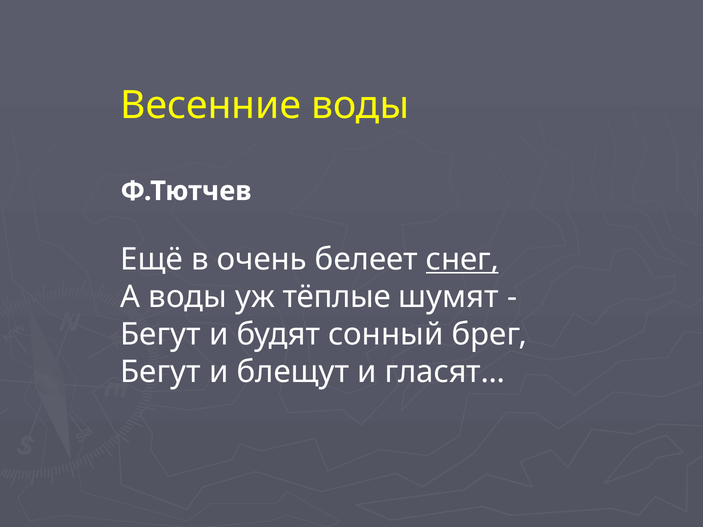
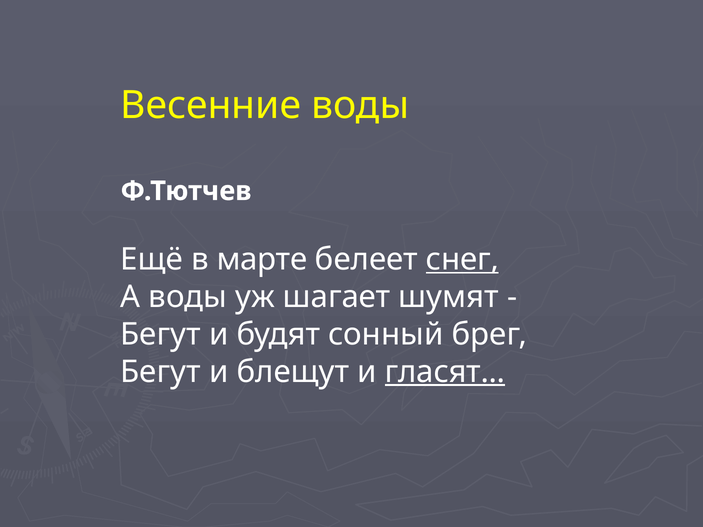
очень: очень -> марте
тёплые: тёплые -> шагает
гласят underline: none -> present
